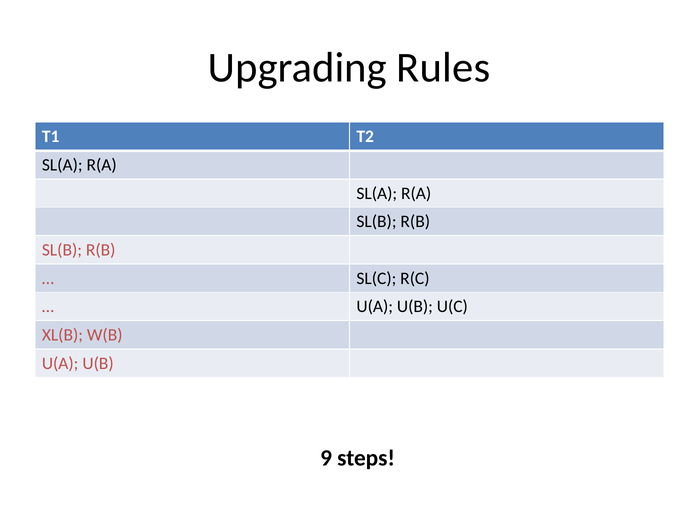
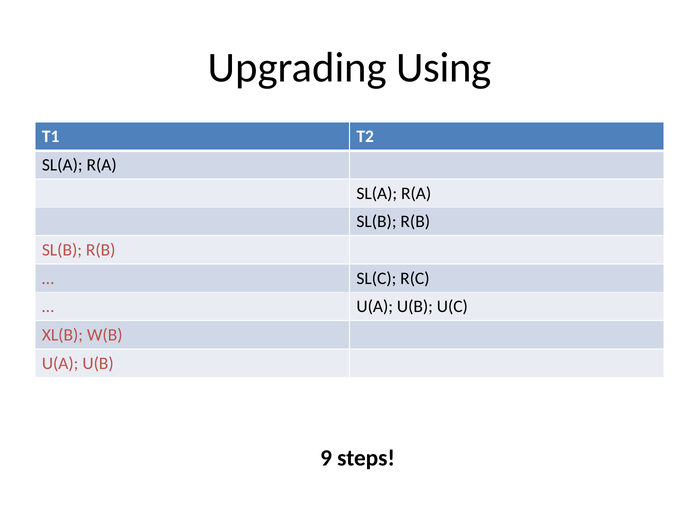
Rules: Rules -> Using
